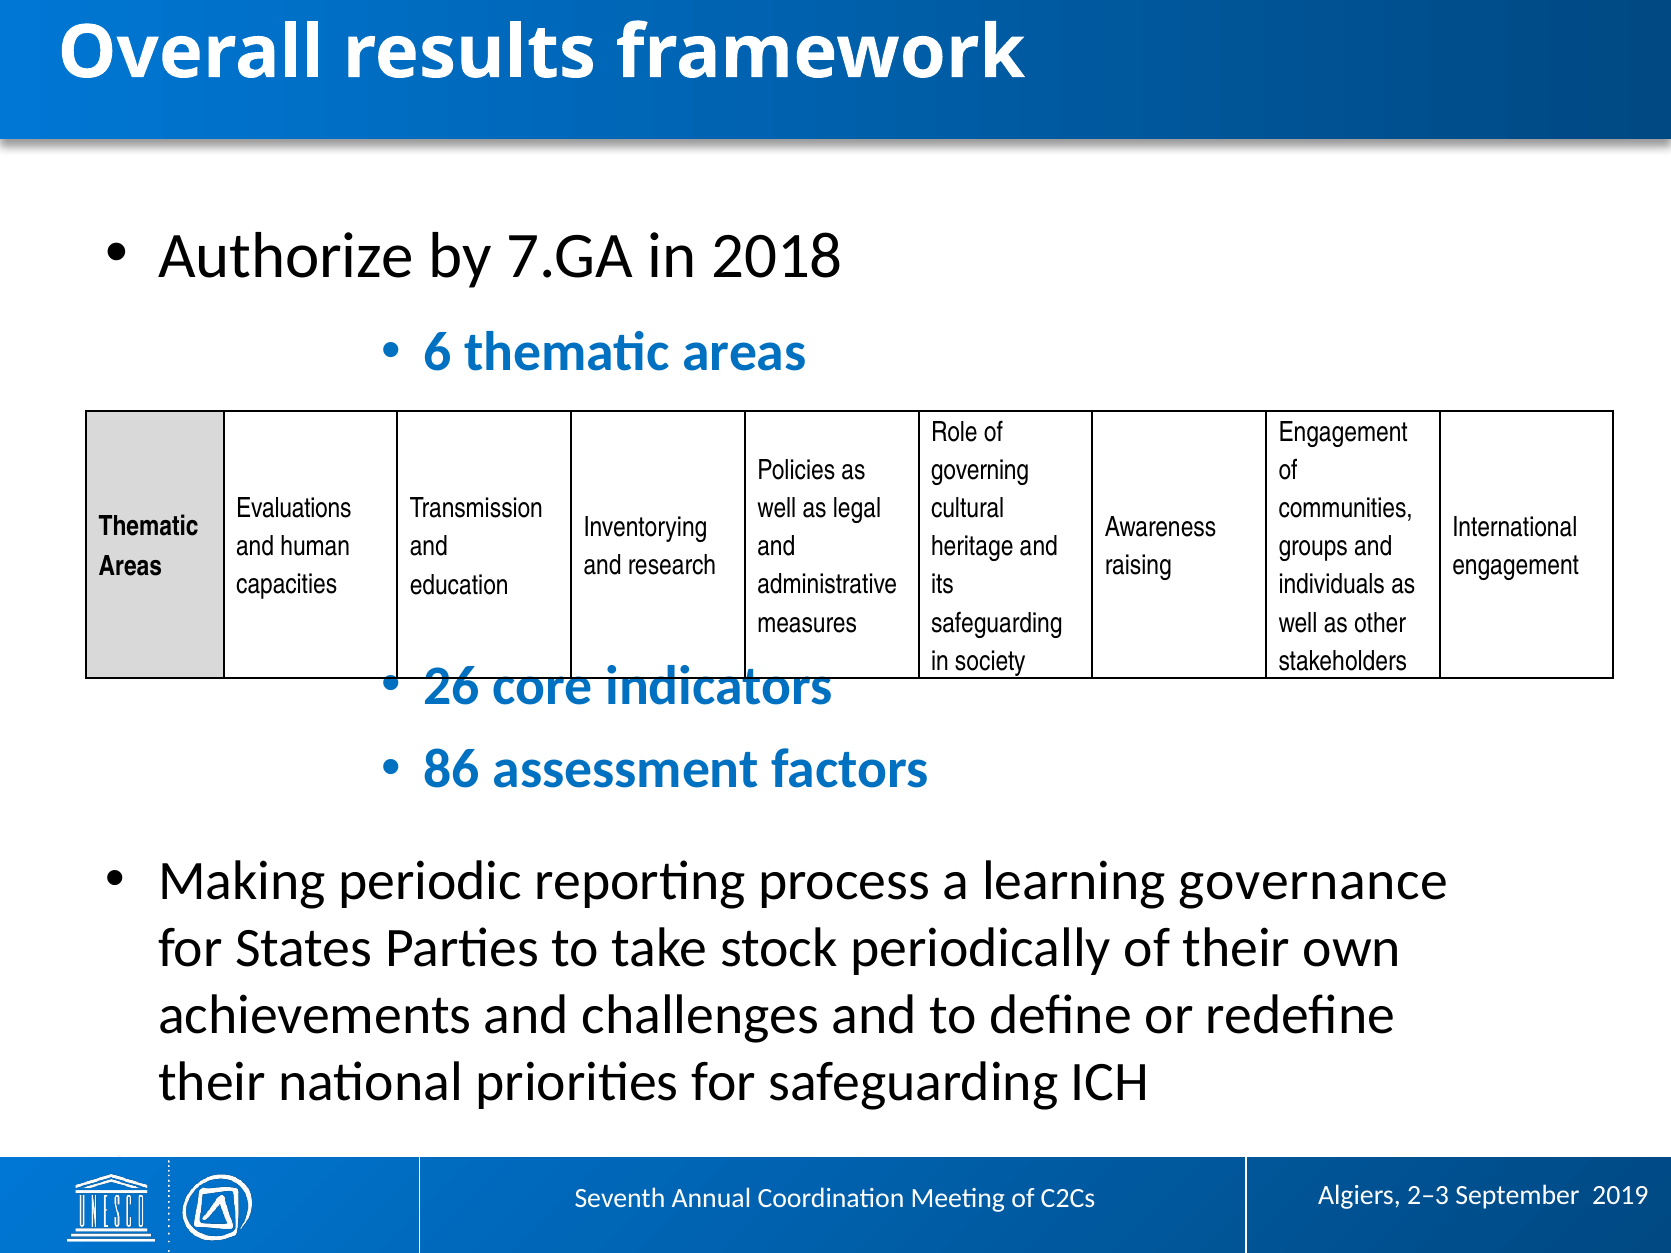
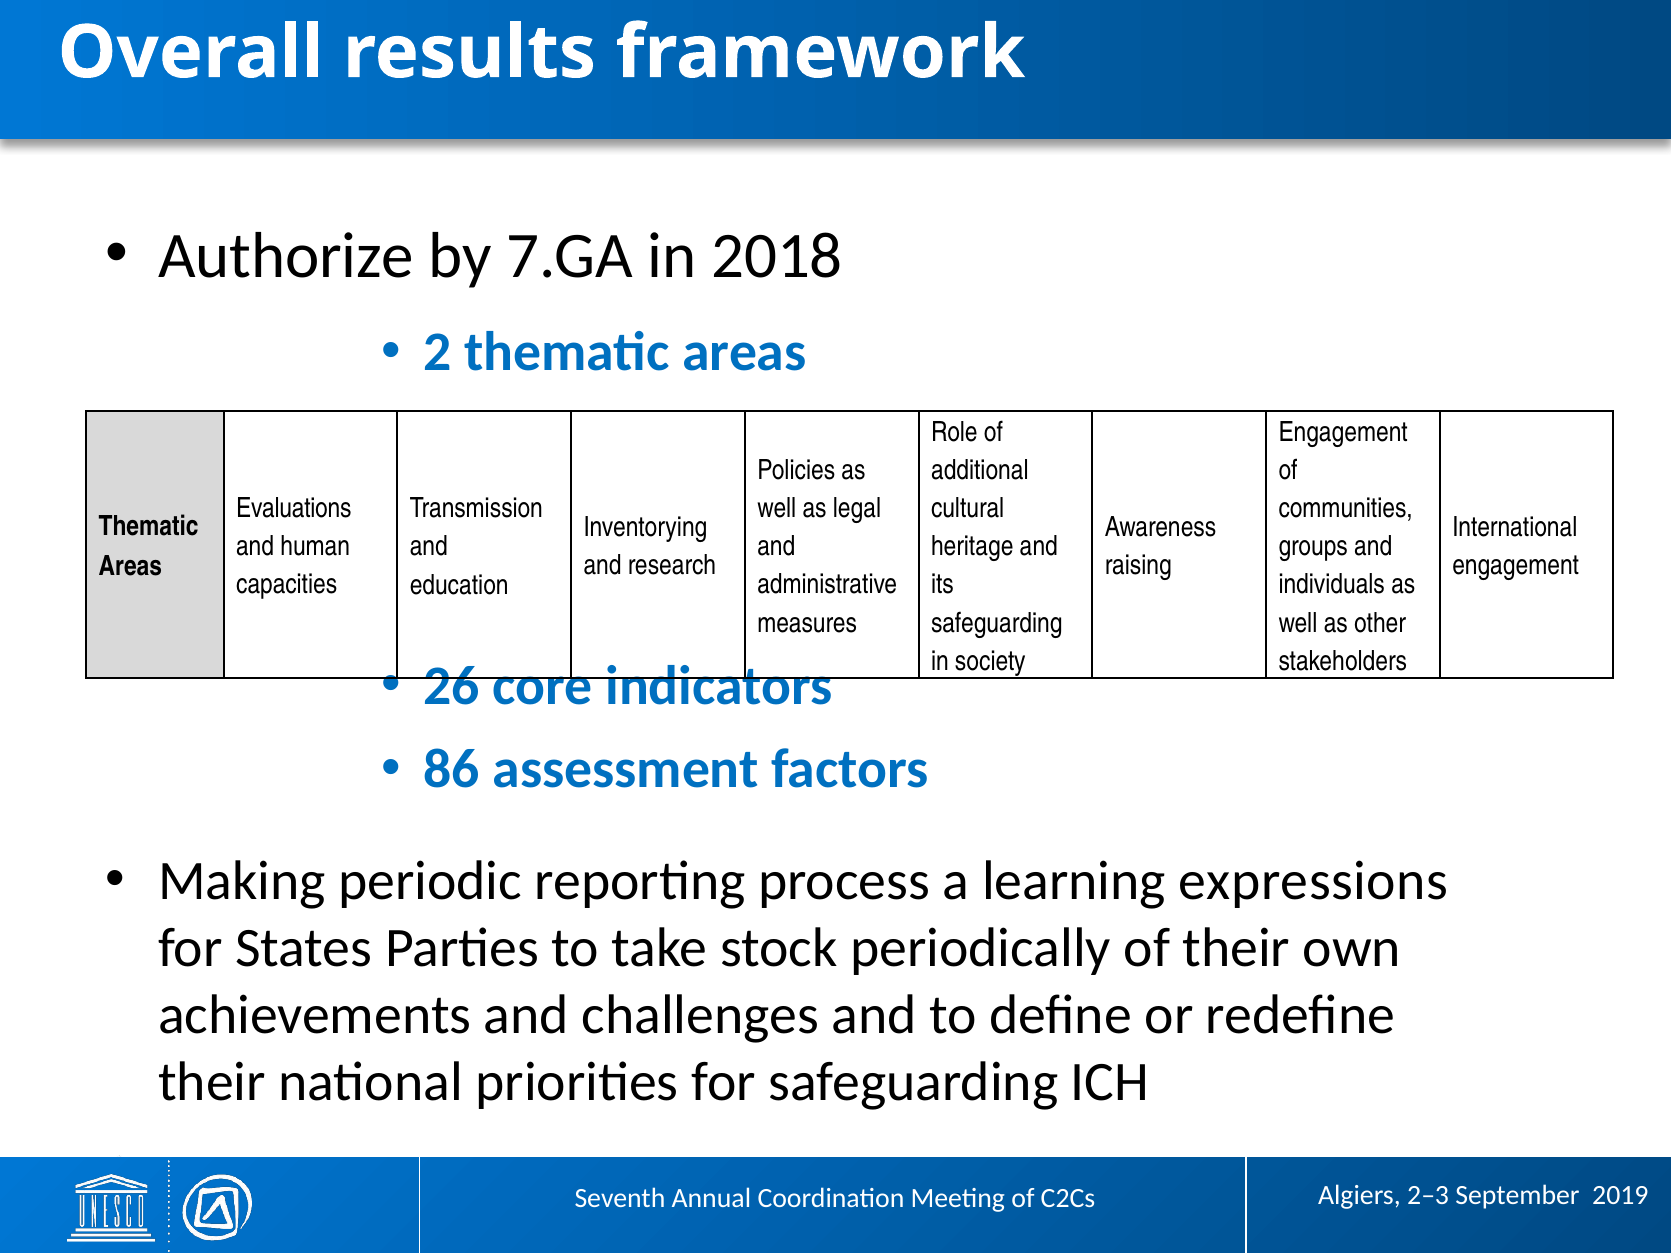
6: 6 -> 2
governing: governing -> additional
governance: governance -> expressions
